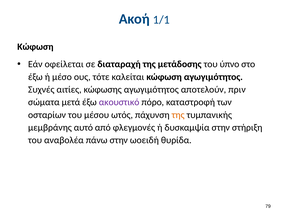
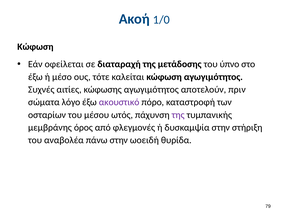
1/1: 1/1 -> 1/0
μετά: μετά -> λόγο
της at (178, 115) colour: orange -> purple
αυτό: αυτό -> όρος
